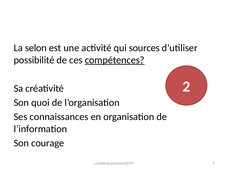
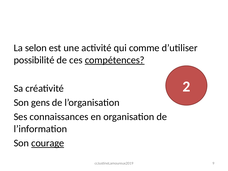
sources: sources -> comme
quoi: quoi -> gens
courage underline: none -> present
